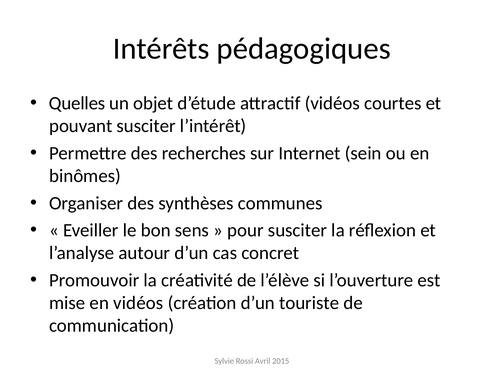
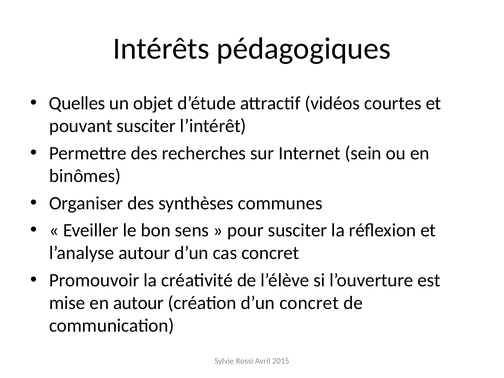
en vidéos: vidéos -> autour
d’un touriste: touriste -> concret
